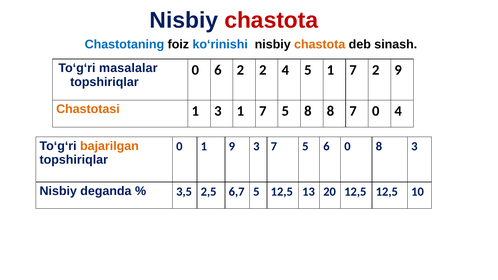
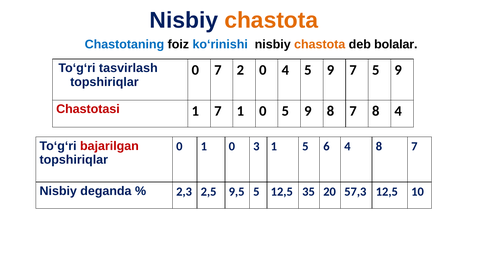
chastota at (271, 20) colour: red -> orange
sinash: sinash -> bolalar
masalalar: masalalar -> tasvirlash
0 6: 6 -> 7
2 2: 2 -> 0
4 5 1: 1 -> 9
7 2: 2 -> 5
Chastotasi colour: orange -> red
1 3: 3 -> 7
7 at (263, 111): 7 -> 0
8 at (308, 111): 8 -> 9
7 0: 0 -> 8
bajarilgan colour: orange -> red
0 1 9: 9 -> 0
3 7: 7 -> 1
6 0: 0 -> 4
3 at (414, 147): 3 -> 7
3,5: 3,5 -> 2,3
6,7: 6,7 -> 9,5
13: 13 -> 35
20 12,5: 12,5 -> 57,3
